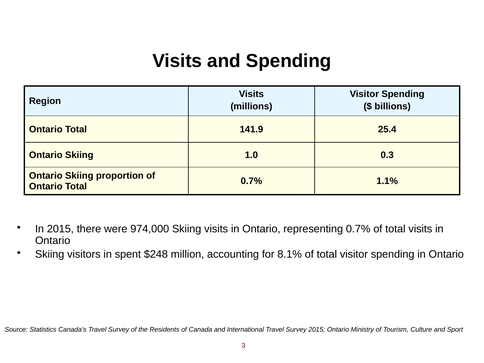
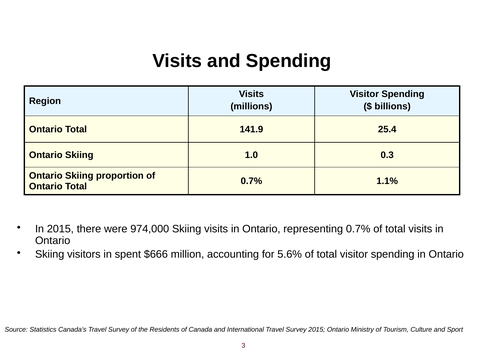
$248: $248 -> $666
8.1%: 8.1% -> 5.6%
